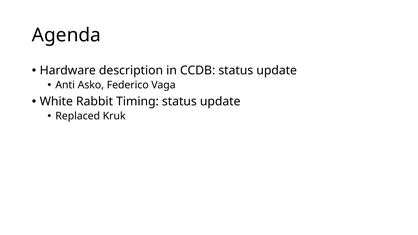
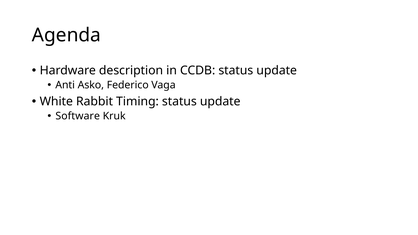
Replaced: Replaced -> Software
